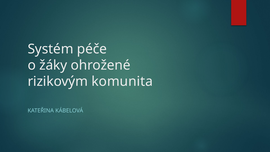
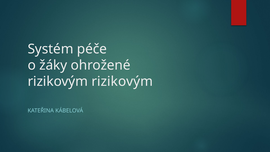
rizikovým komunita: komunita -> rizikovým
